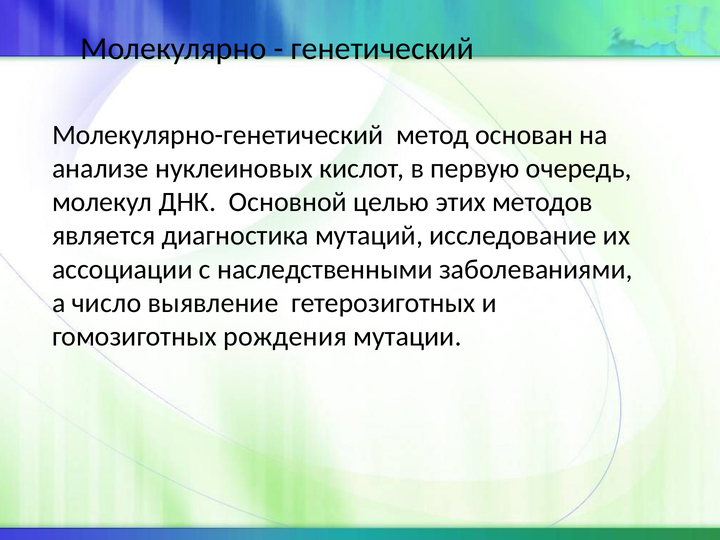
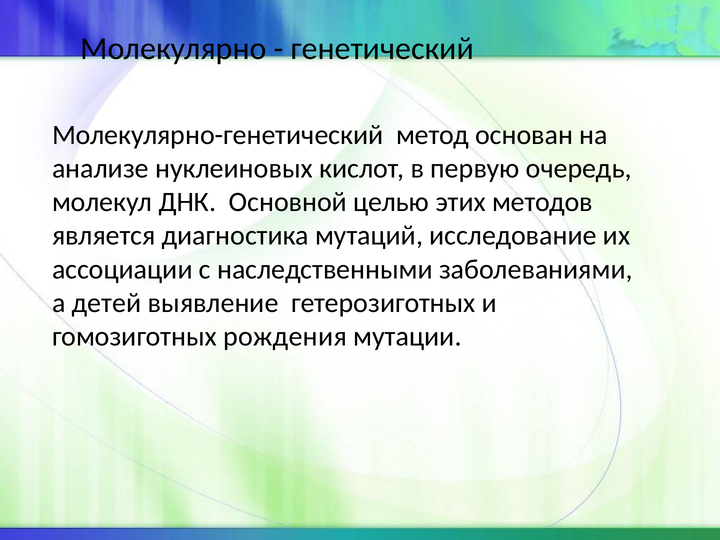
число: число -> детей
